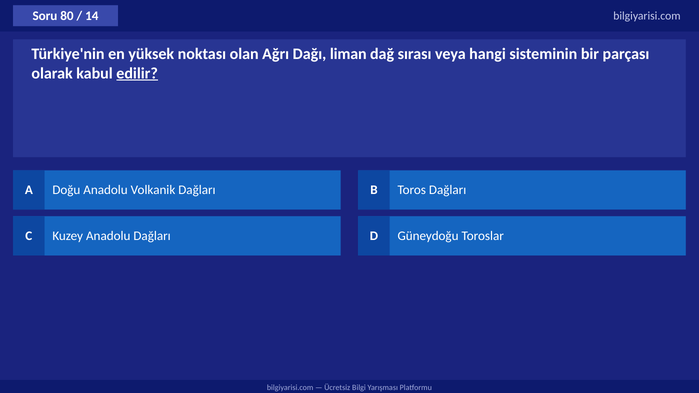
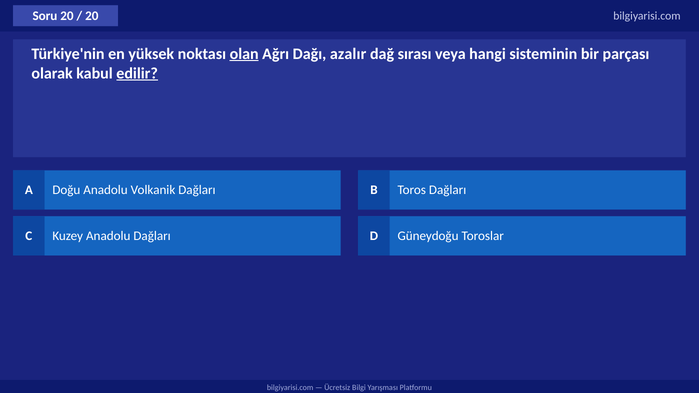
Soru 80: 80 -> 20
14 at (92, 16): 14 -> 20
olan underline: none -> present
liman: liman -> azalır
